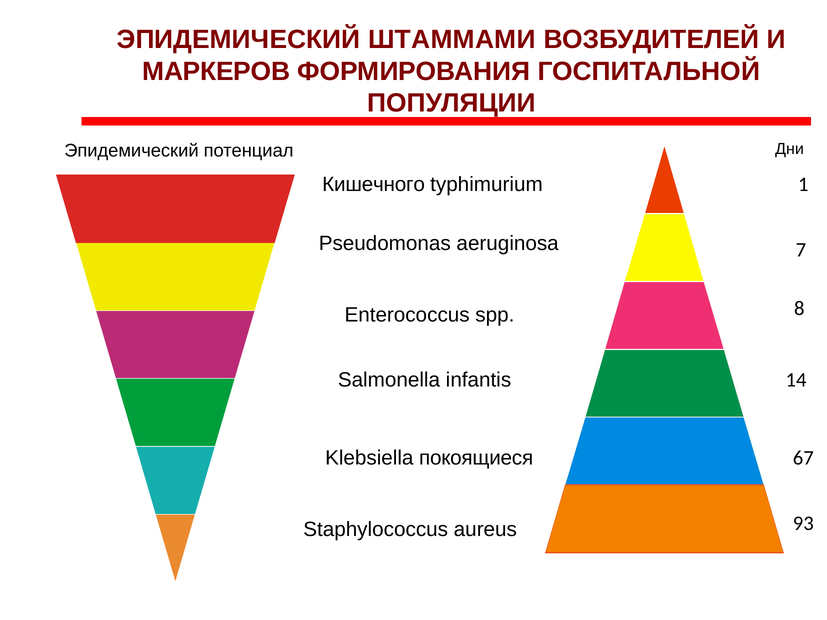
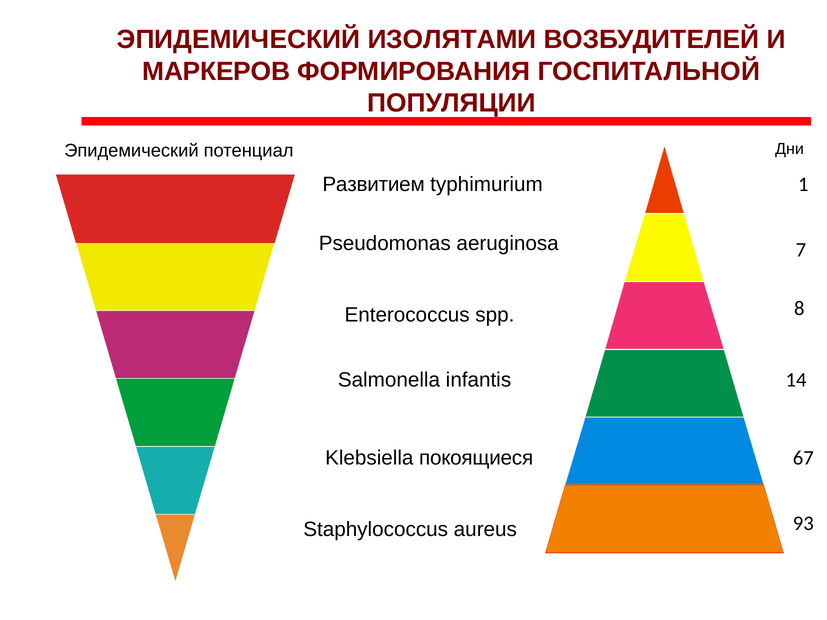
ШТАММАМИ: ШТАММАМИ -> ИЗОЛЯТАМИ
Кишечного: Кишечного -> Развитием
